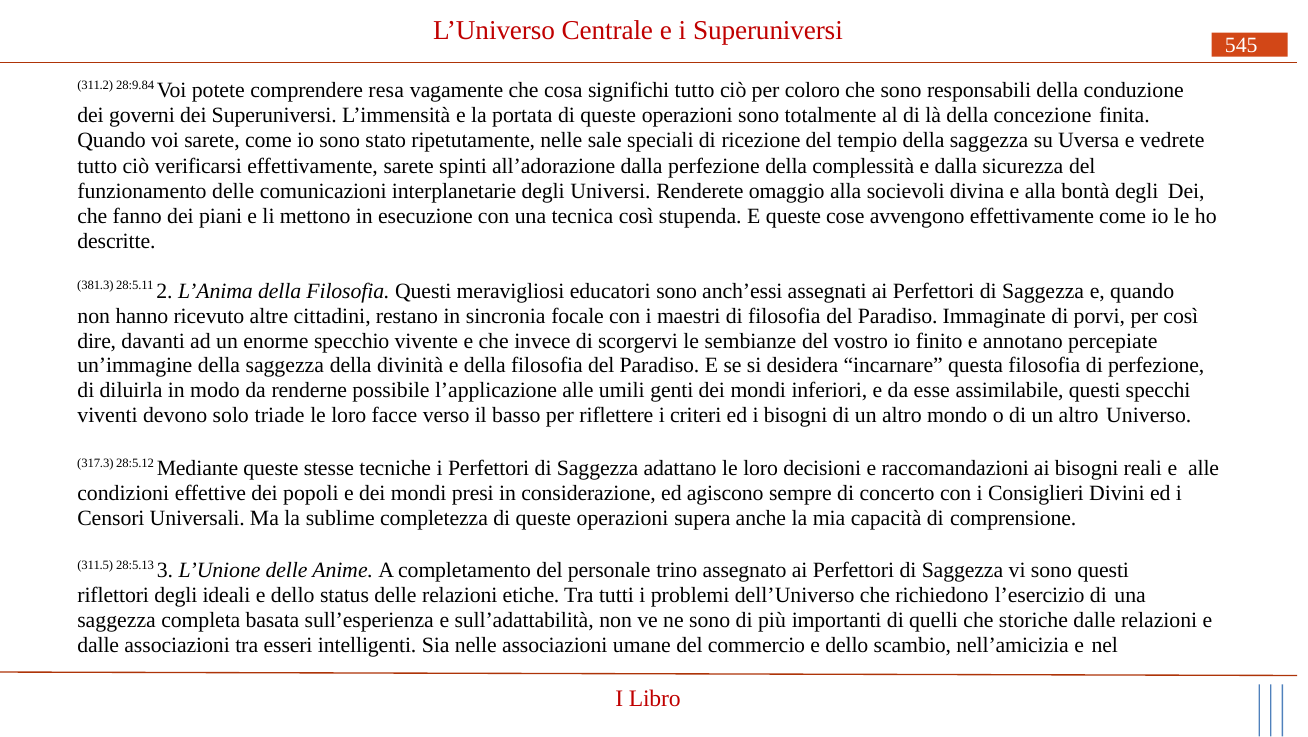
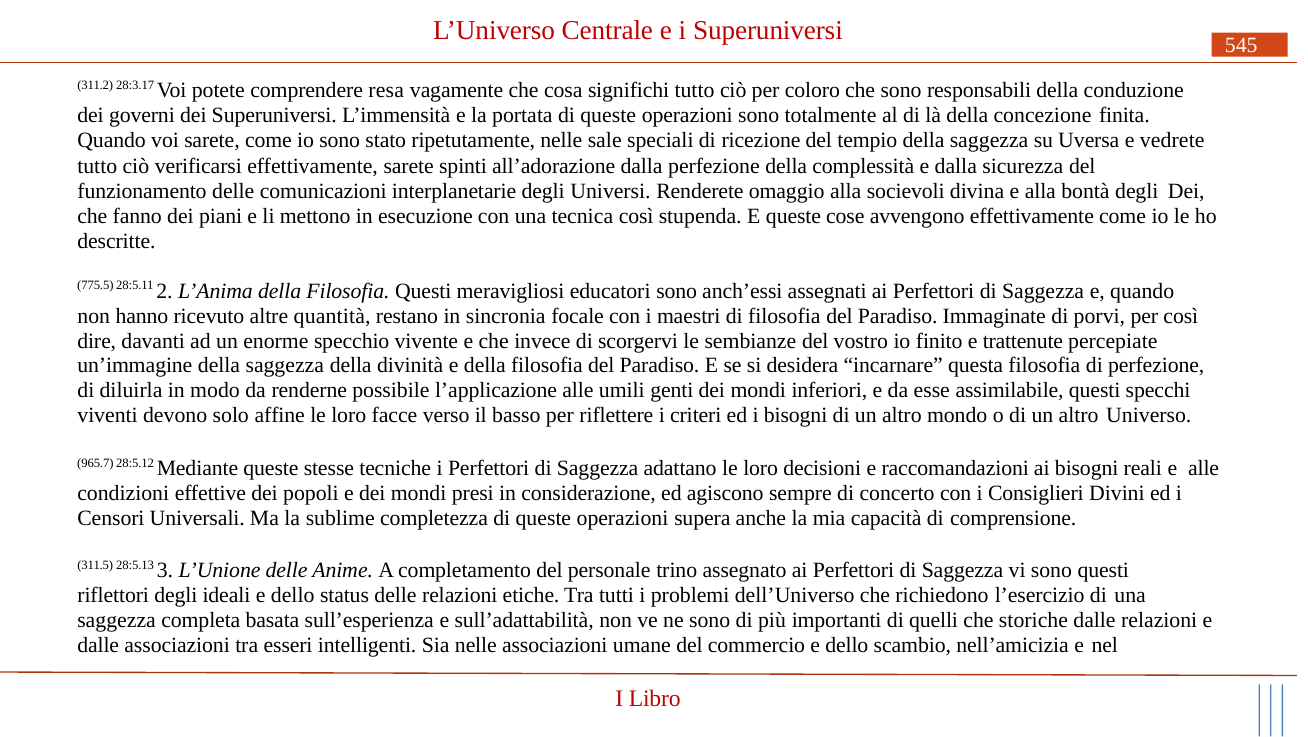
28:9.84: 28:9.84 -> 28:3.17
381.3: 381.3 -> 775.5
cittadini: cittadini -> quantità
annotano: annotano -> trattenute
triade: triade -> affine
317.3: 317.3 -> 965.7
